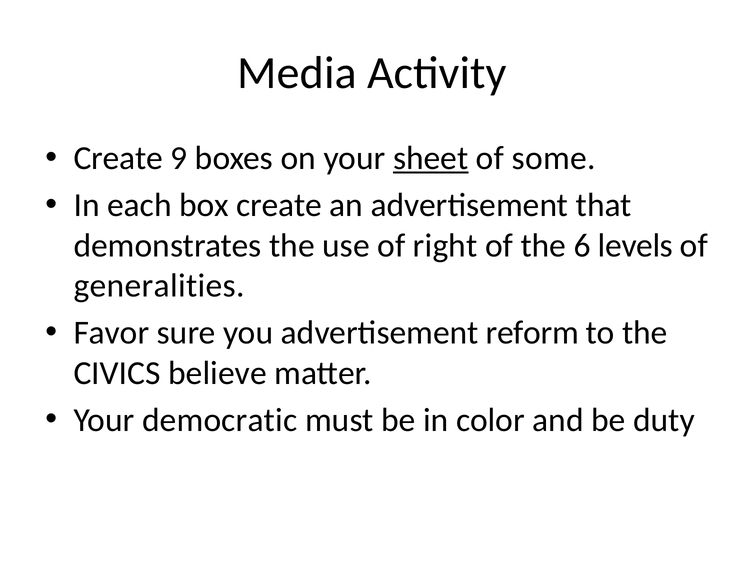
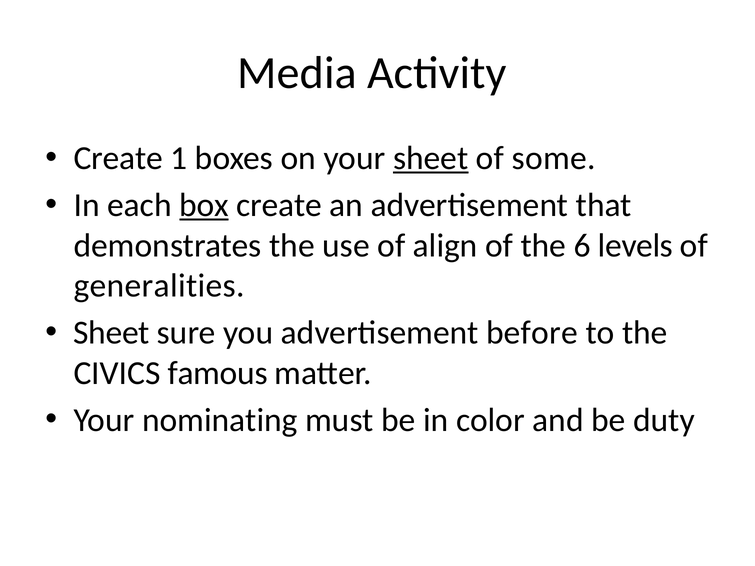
9: 9 -> 1
box underline: none -> present
right: right -> align
Favor at (111, 333): Favor -> Sheet
reform: reform -> before
believe: believe -> famous
democratic: democratic -> nominating
